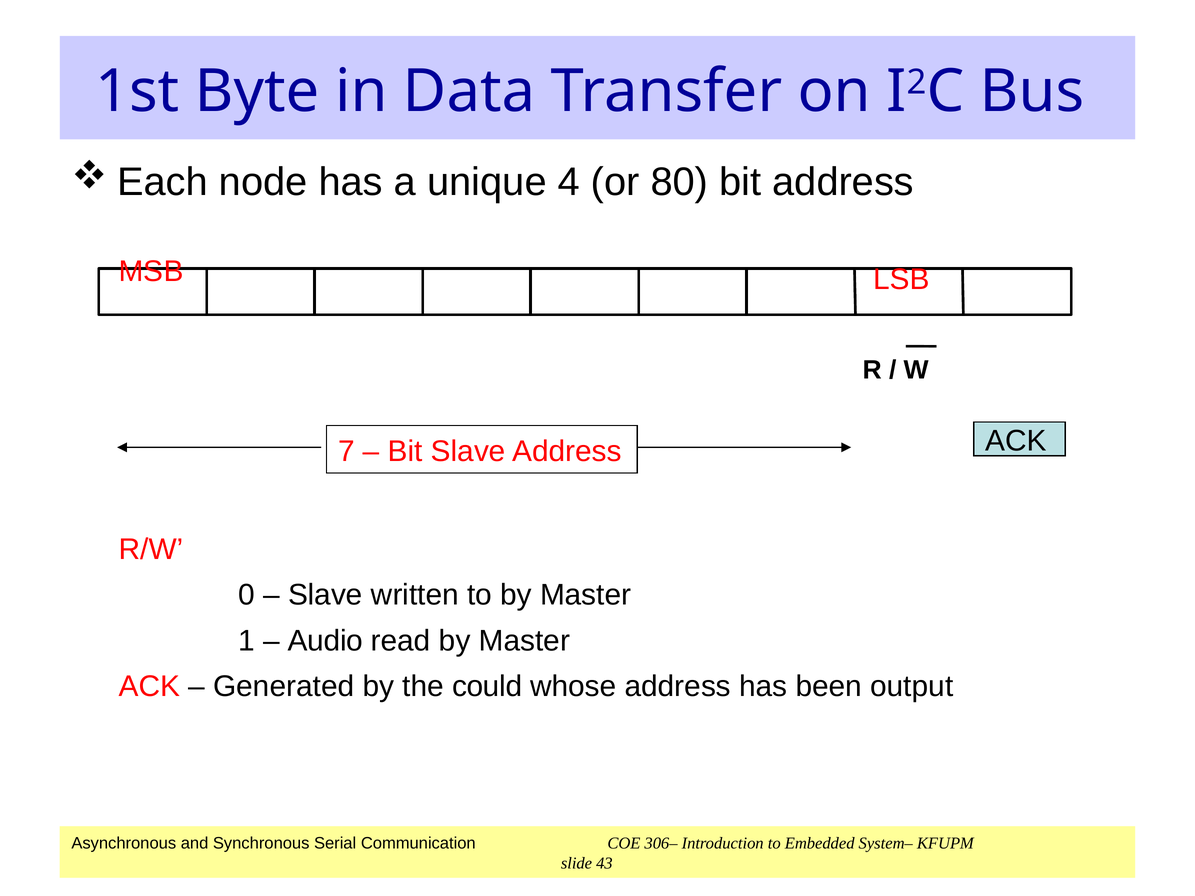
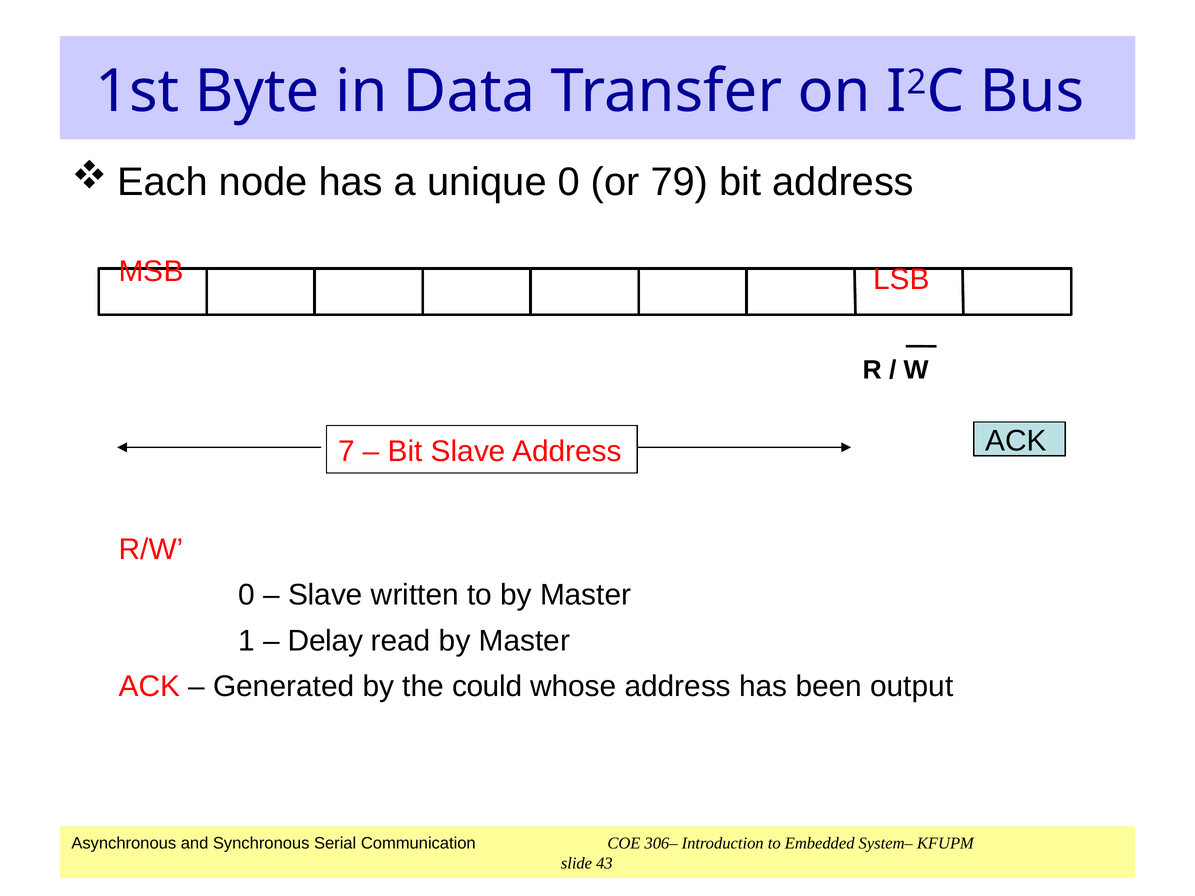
unique 4: 4 -> 0
80: 80 -> 79
Audio: Audio -> Delay
